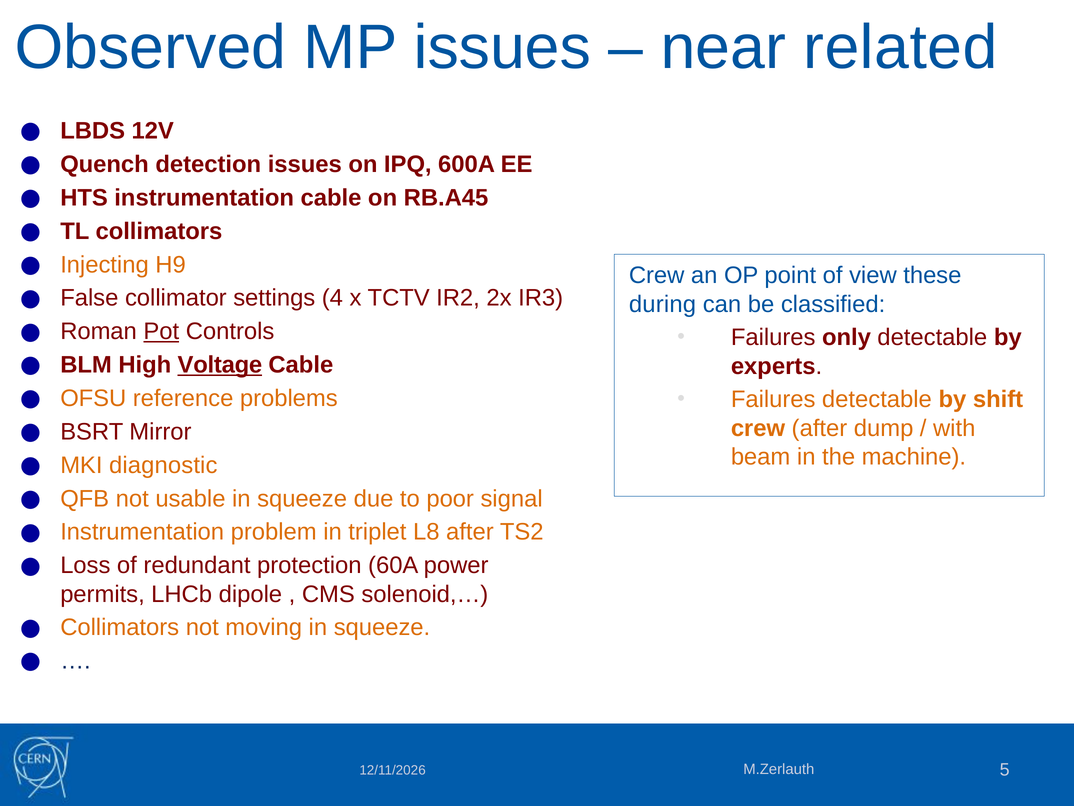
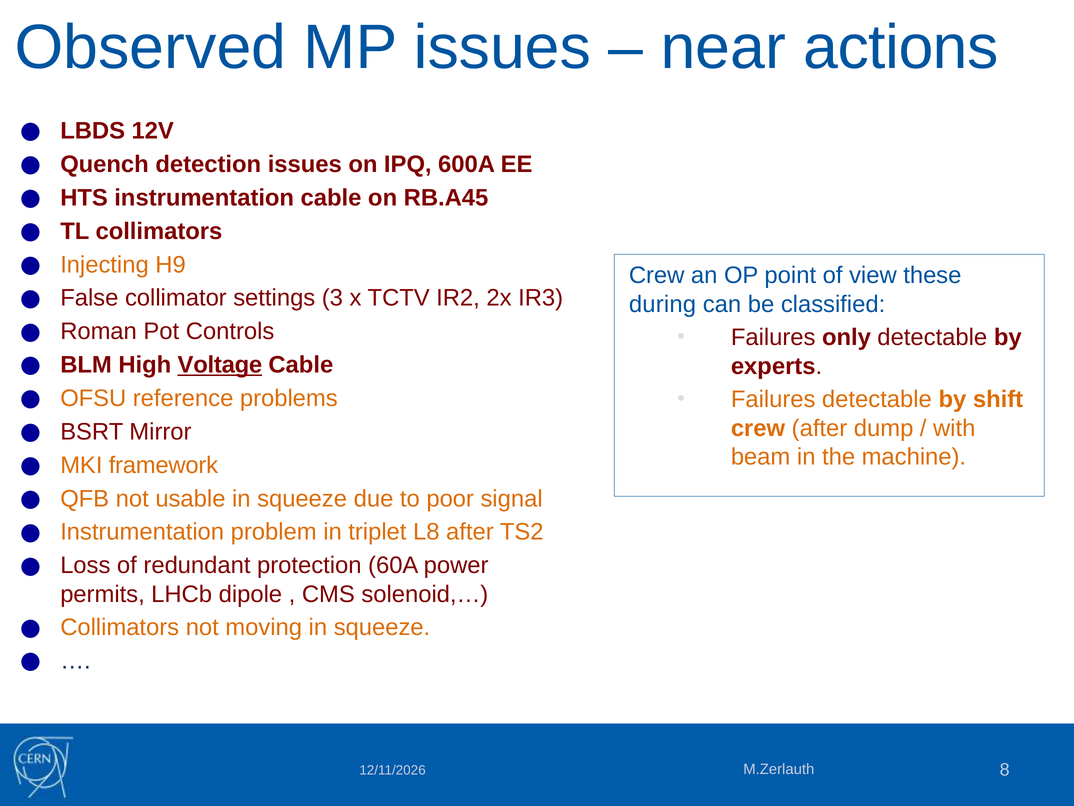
related: related -> actions
4: 4 -> 3
Pot underline: present -> none
diagnostic: diagnostic -> framework
5: 5 -> 8
